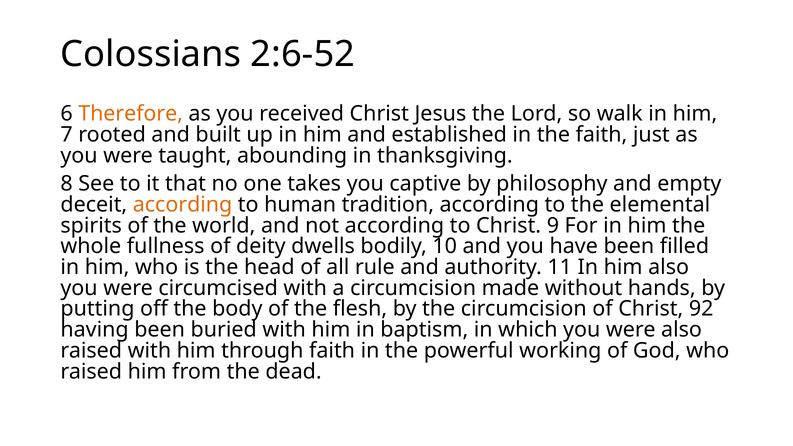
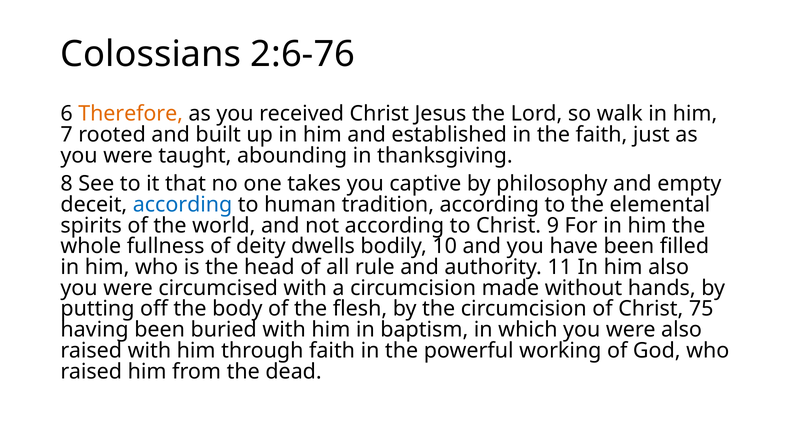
2:6-52: 2:6-52 -> 2:6-76
according at (183, 205) colour: orange -> blue
92: 92 -> 75
